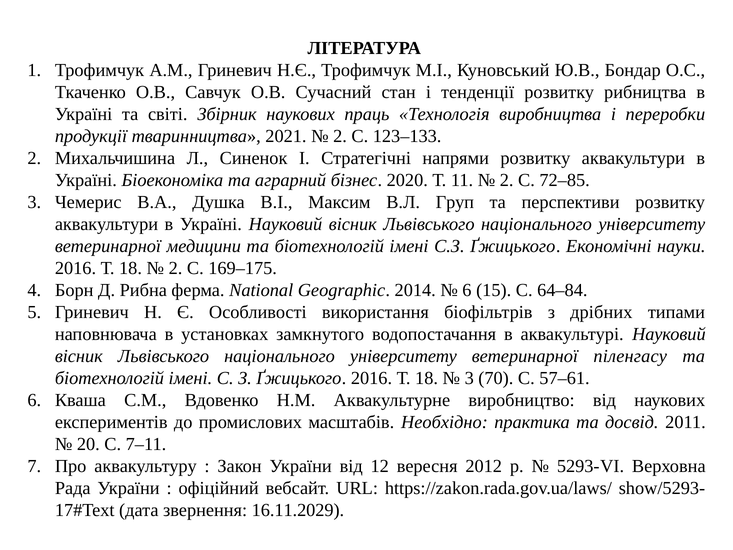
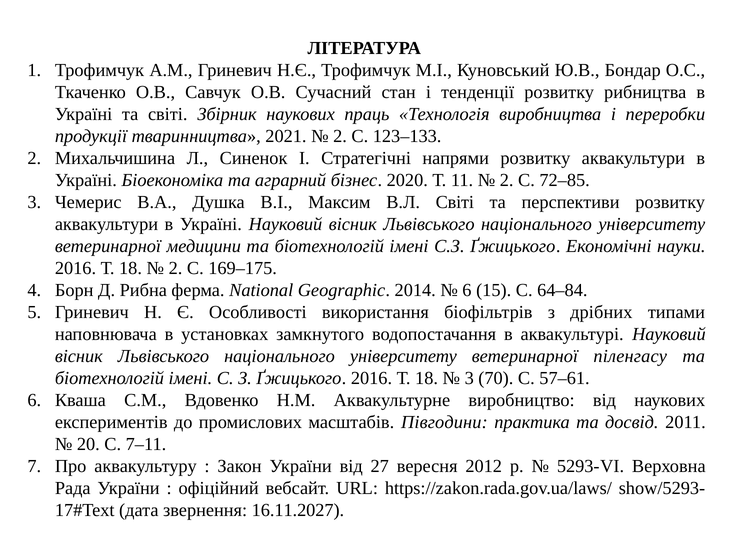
В.Л Груп: Груп -> Світі
Необхідно: Необхідно -> Півгодини
12: 12 -> 27
16.11.2029: 16.11.2029 -> 16.11.2027
